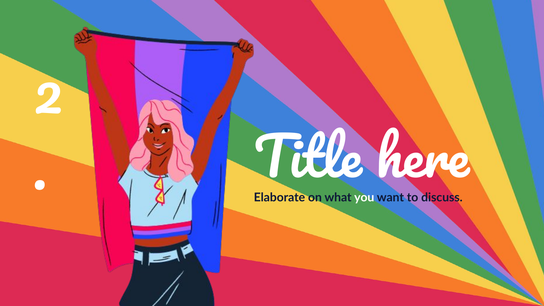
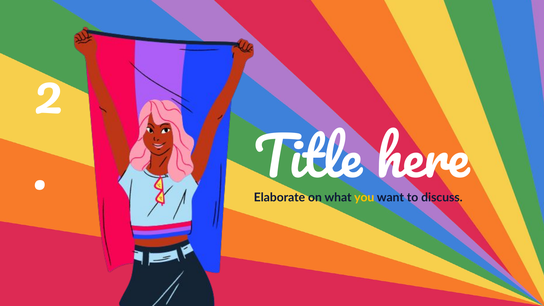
you colour: white -> yellow
